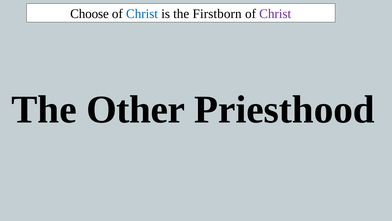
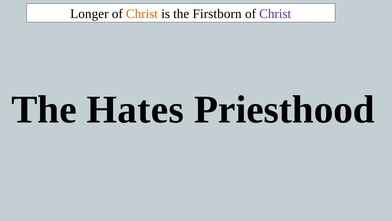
Choose: Choose -> Longer
Christ at (142, 14) colour: blue -> orange
Other: Other -> Hates
